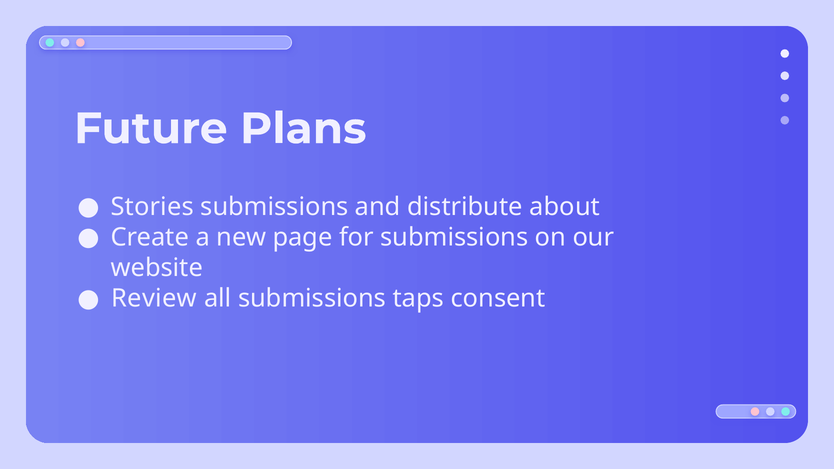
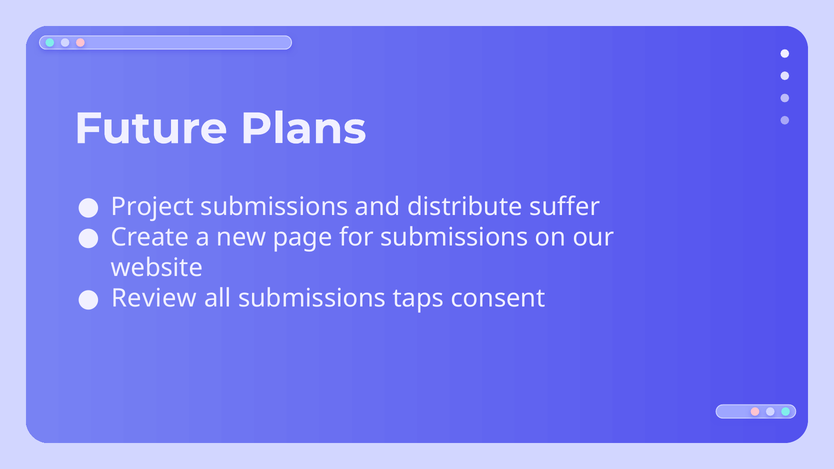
Stories: Stories -> Project
about: about -> suffer
